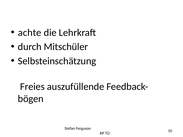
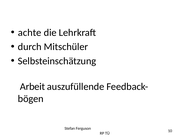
Freies: Freies -> Arbeit
